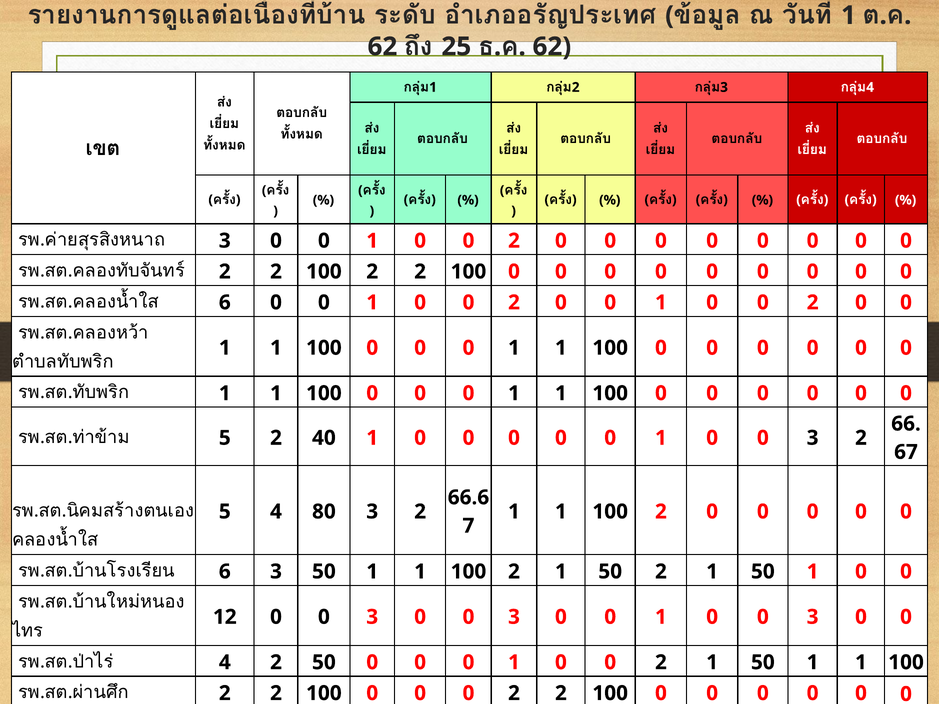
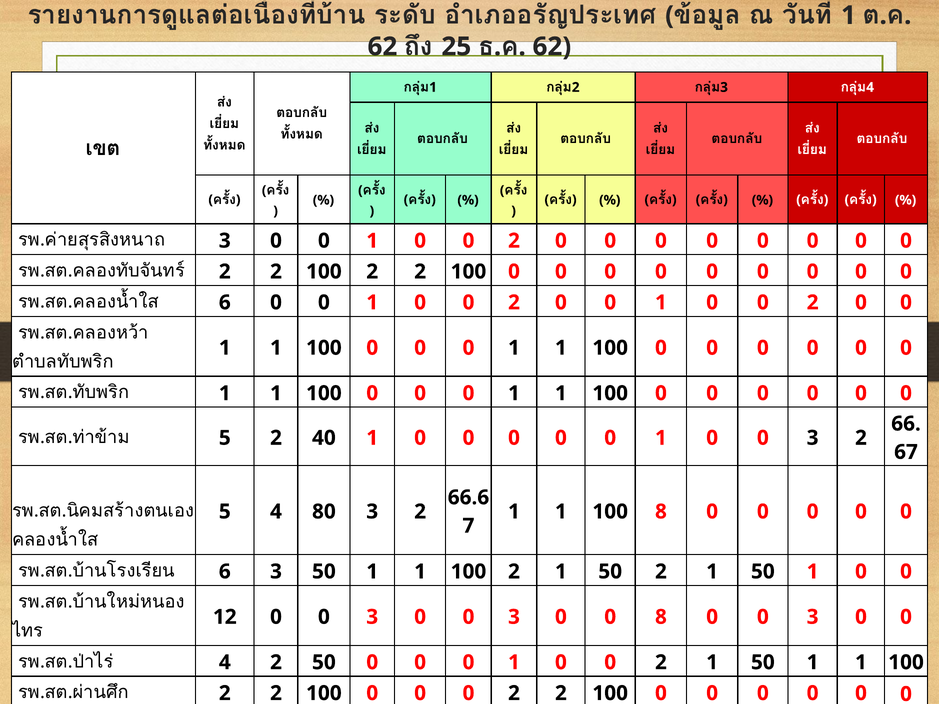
2 at (661, 512): 2 -> 8
1 at (661, 617): 1 -> 8
